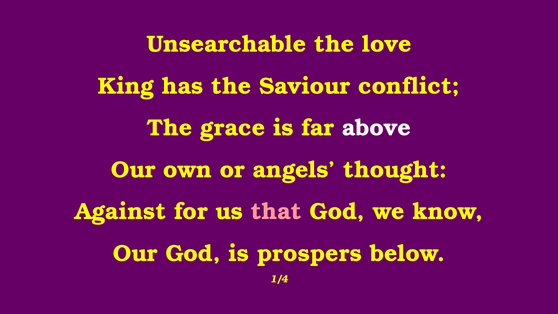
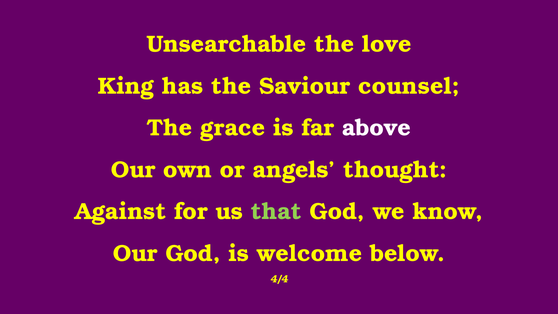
conflict: conflict -> counsel
that colour: pink -> light green
prospers: prospers -> welcome
1/4: 1/4 -> 4/4
